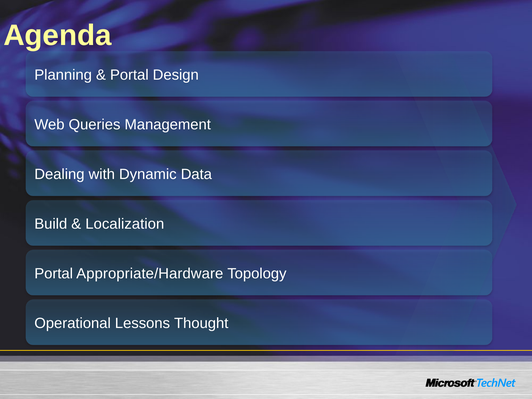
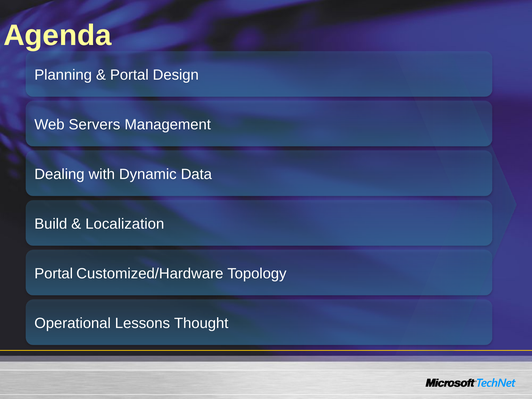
Queries: Queries -> Servers
Appropriate/Hardware: Appropriate/Hardware -> Customized/Hardware
